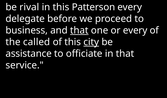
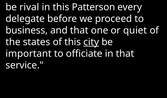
that at (79, 30) underline: present -> none
or every: every -> quiet
called: called -> states
assistance: assistance -> important
